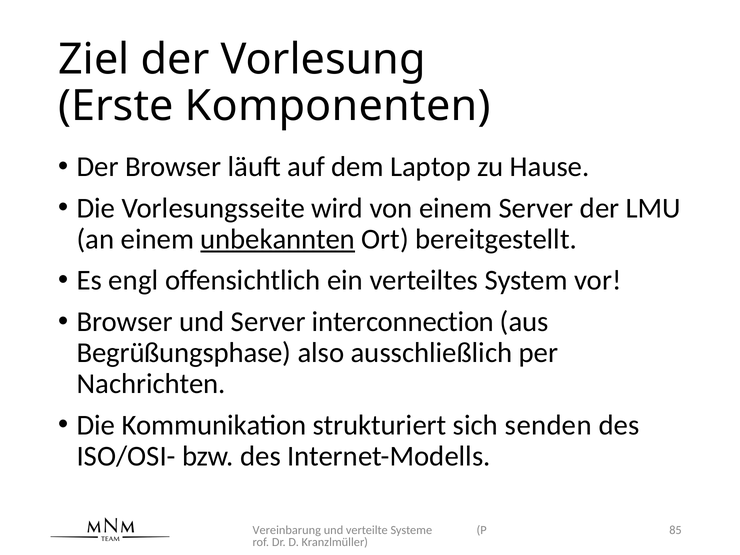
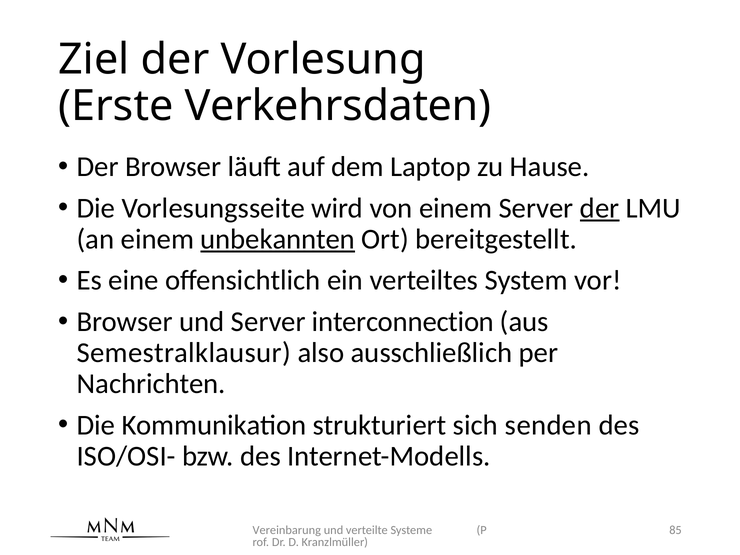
Komponenten: Komponenten -> Verkehrsdaten
der at (600, 208) underline: none -> present
engl: engl -> eine
Begrüßungsphase: Begrüßungsphase -> Semestralklausur
